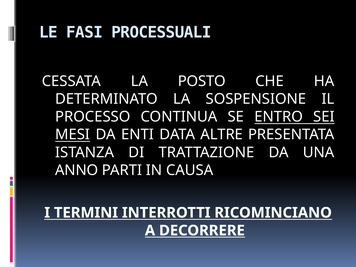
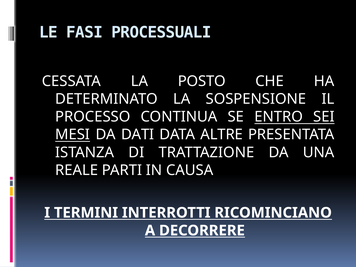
ENTI: ENTI -> DATI
ANNO: ANNO -> REALE
